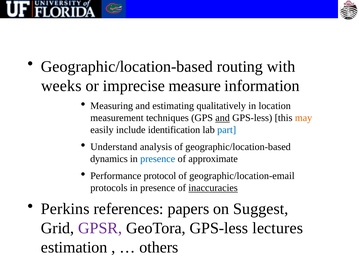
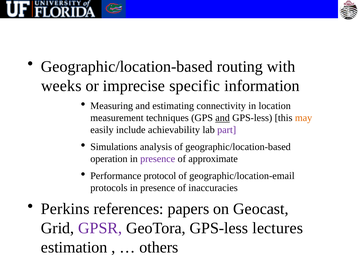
measure: measure -> specific
qualitatively: qualitatively -> connectivity
identification: identification -> achievability
part colour: blue -> purple
Understand: Understand -> Simulations
dynamics: dynamics -> operation
presence at (158, 158) colour: blue -> purple
inaccuracies underline: present -> none
Suggest: Suggest -> Geocast
